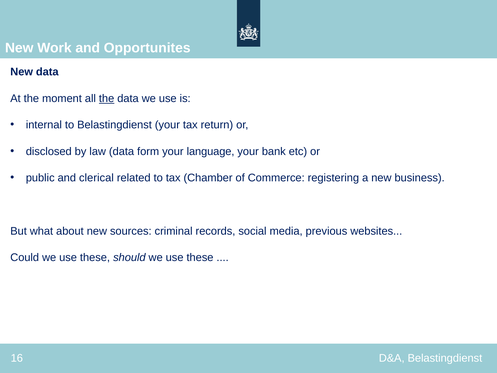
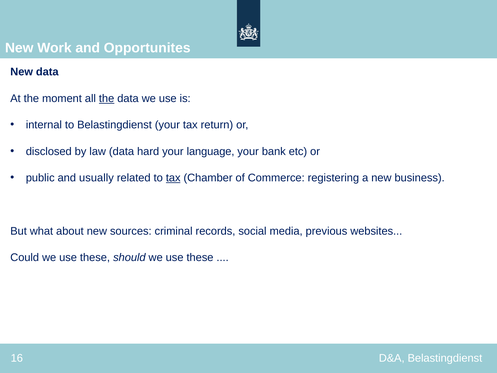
form: form -> hard
clerical: clerical -> usually
tax at (173, 178) underline: none -> present
